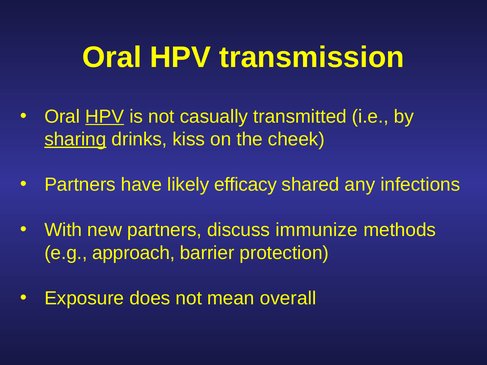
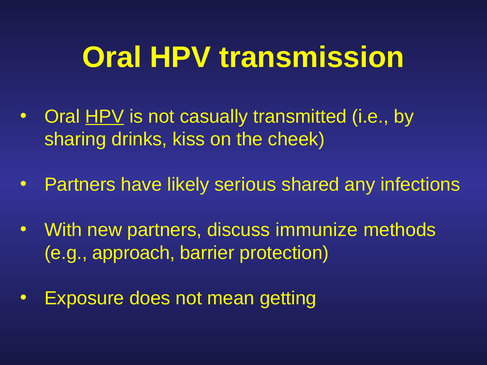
sharing underline: present -> none
efficacy: efficacy -> serious
overall: overall -> getting
